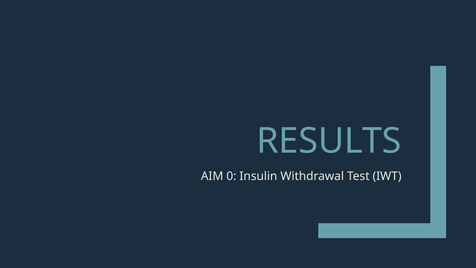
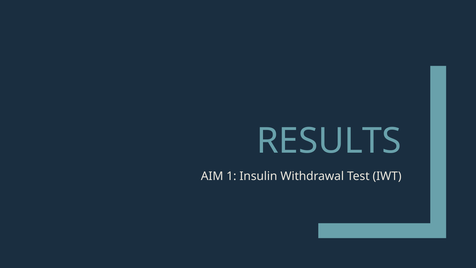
0: 0 -> 1
